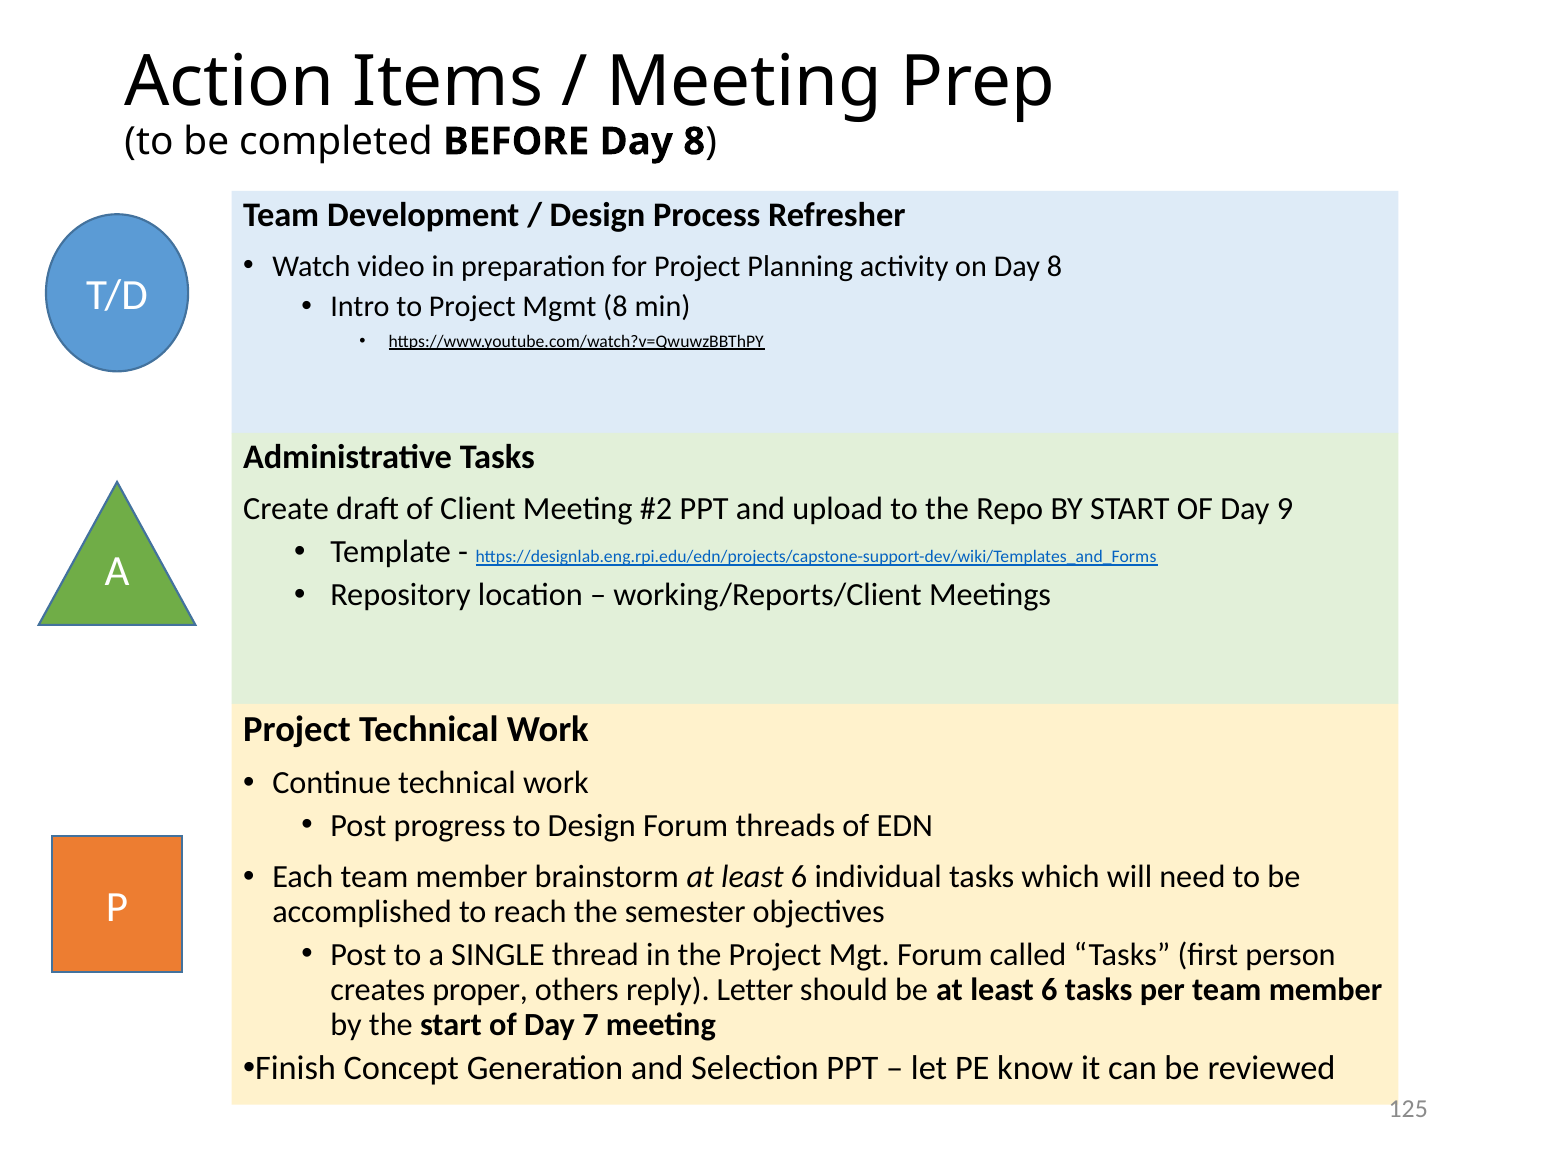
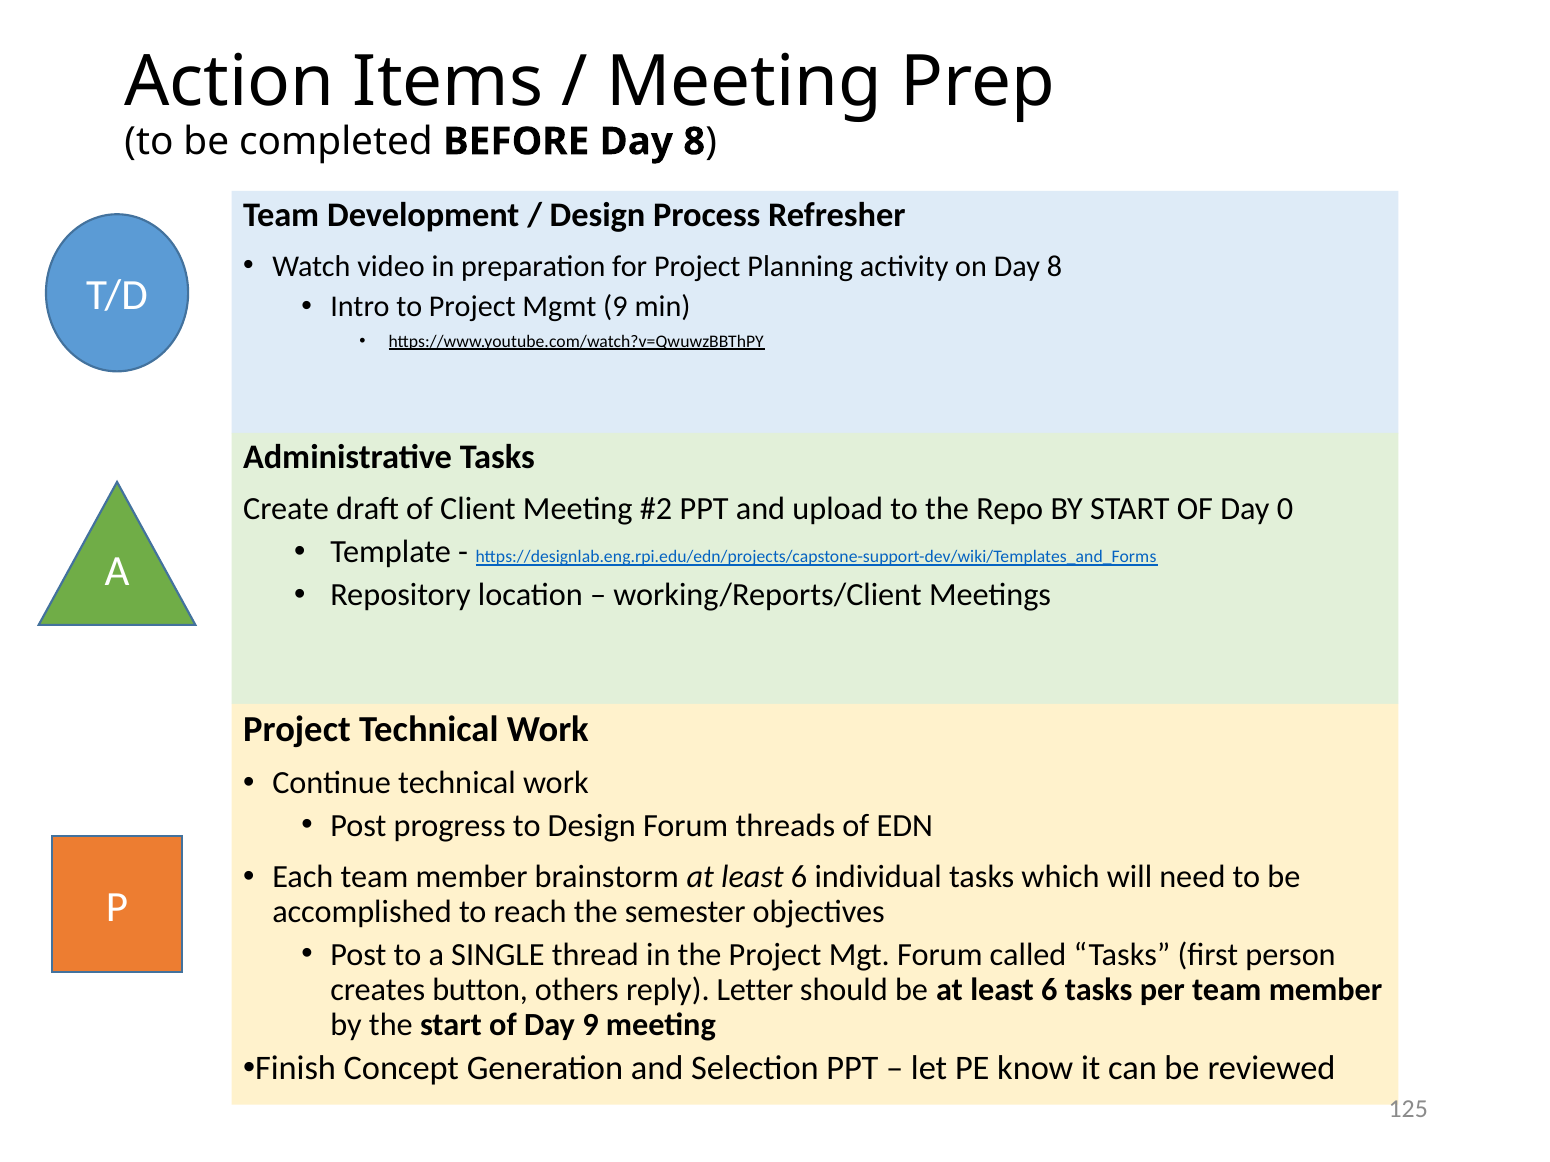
Mgmt 8: 8 -> 9
9: 9 -> 0
proper: proper -> button
Day 7: 7 -> 9
